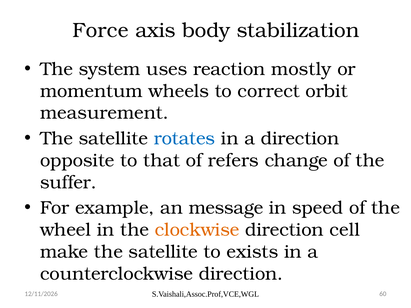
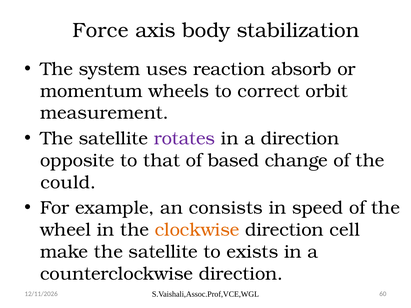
mostly: mostly -> absorb
rotates colour: blue -> purple
refers: refers -> based
suffer: suffer -> could
message: message -> consists
